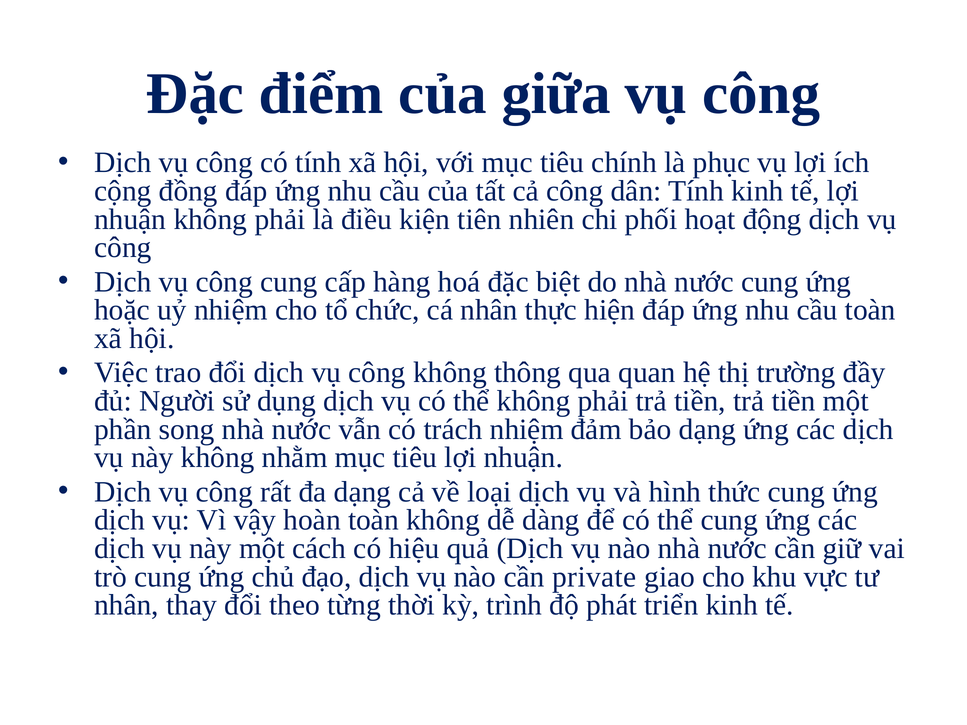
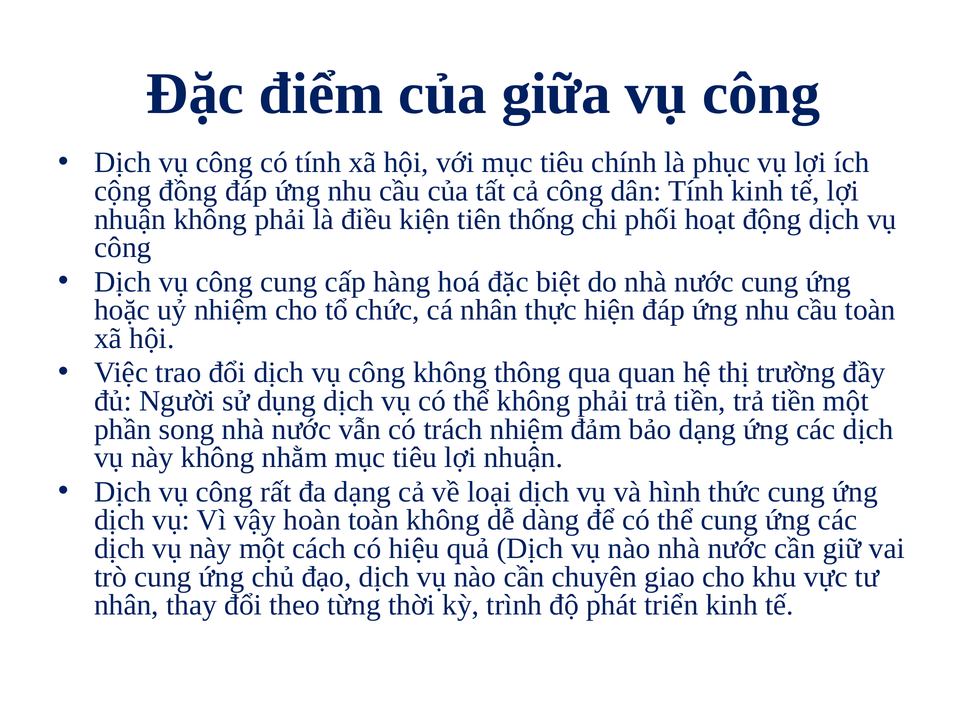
nhiên: nhiên -> thống
private: private -> chuyên
